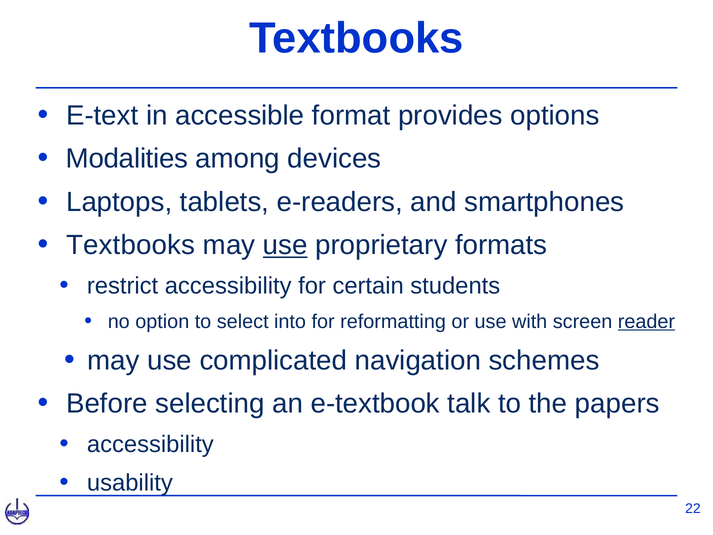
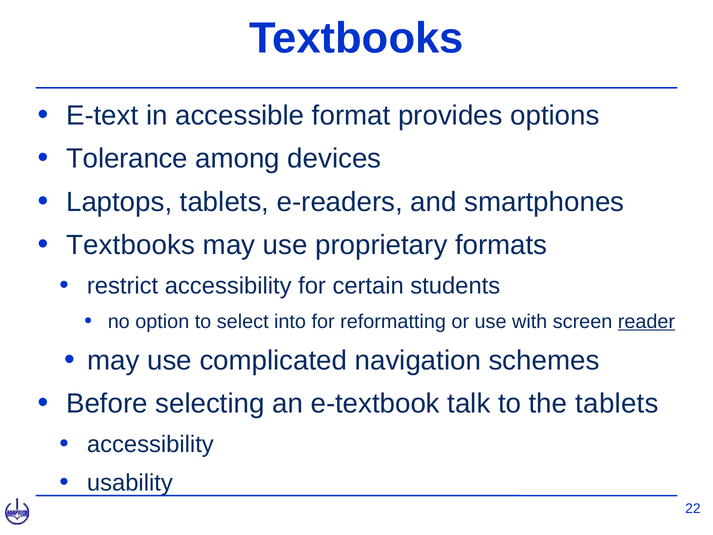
Modalities: Modalities -> Tolerance
use at (285, 245) underline: present -> none
the papers: papers -> tablets
